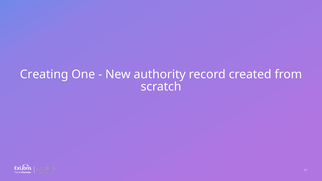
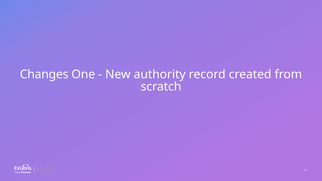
Creating: Creating -> Changes
